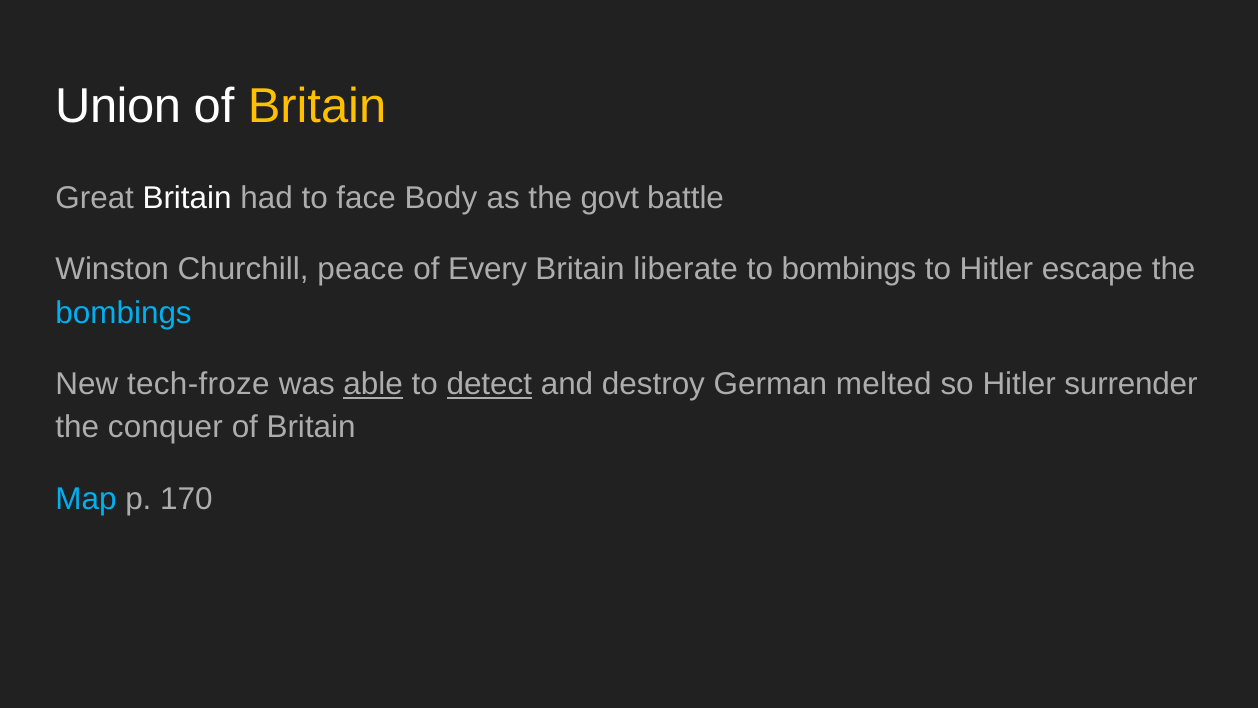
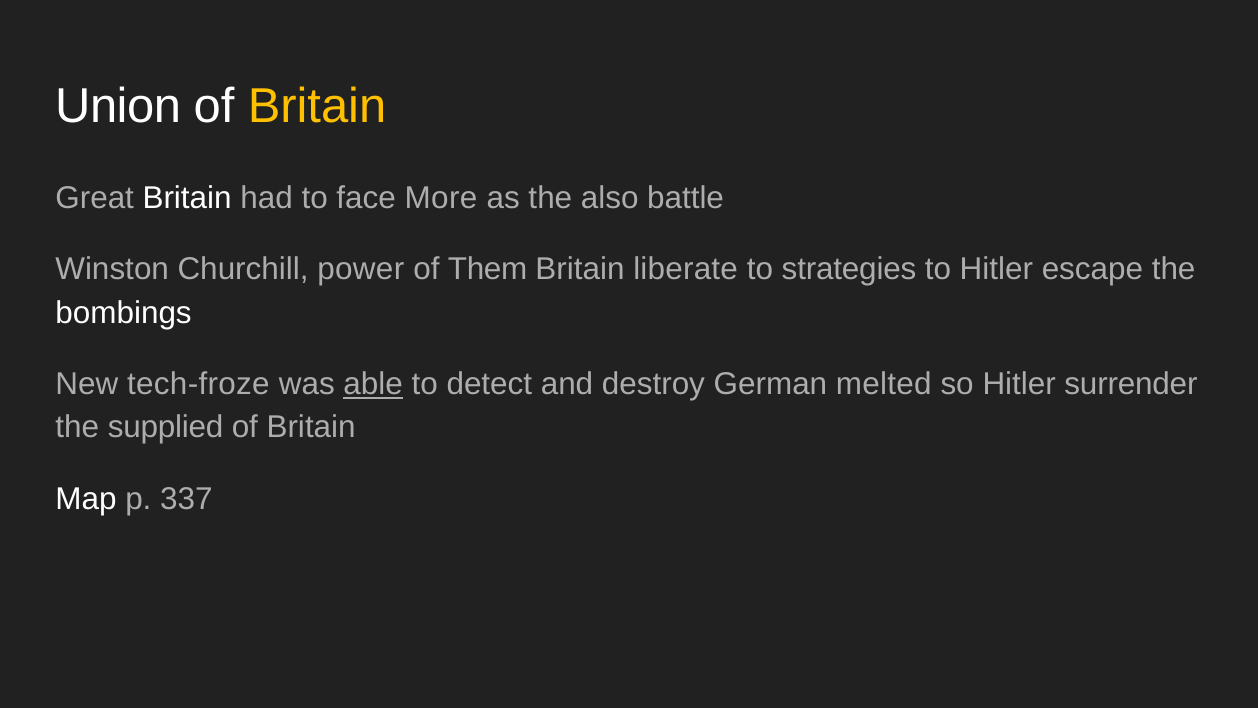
Body: Body -> More
govt: govt -> also
peace: peace -> power
Every: Every -> Them
to bombings: bombings -> strategies
bombings at (124, 313) colour: light blue -> white
detect underline: present -> none
conquer: conquer -> supplied
Map colour: light blue -> white
170: 170 -> 337
